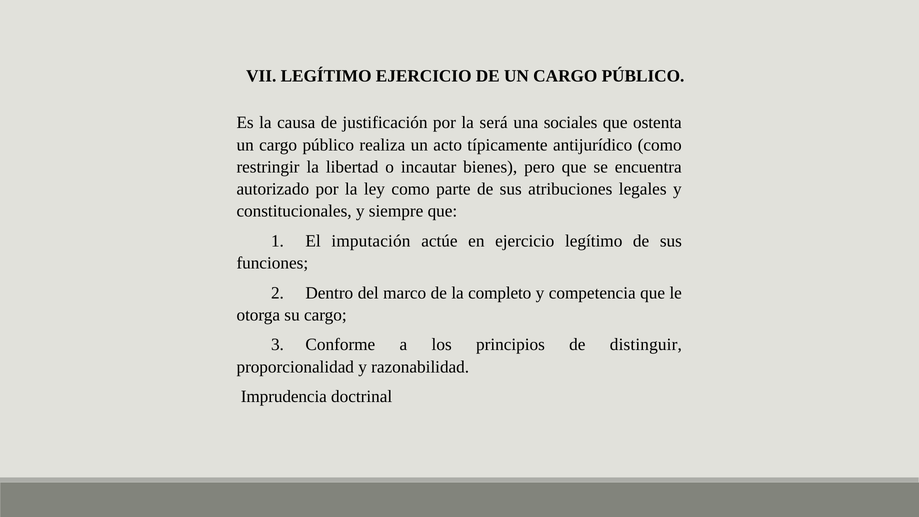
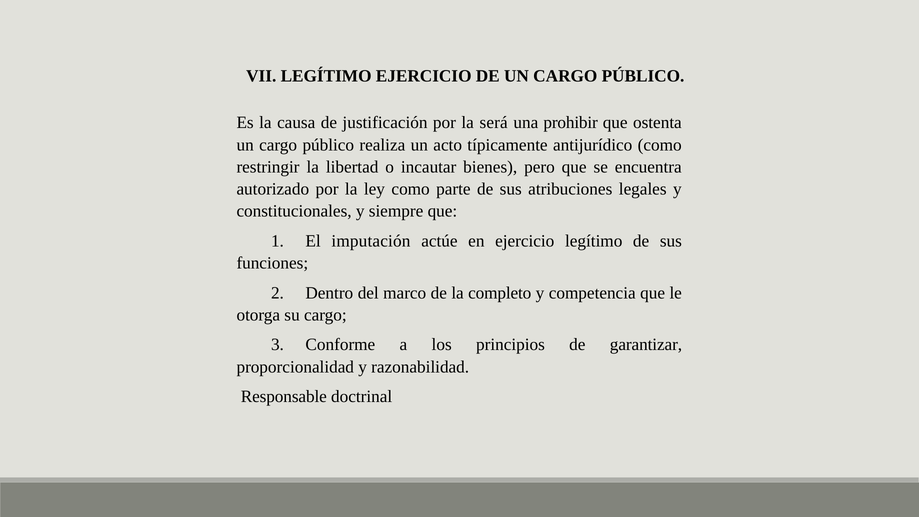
sociales: sociales -> prohibir
distinguir: distinguir -> garantizar
Imprudencia: Imprudencia -> Responsable
